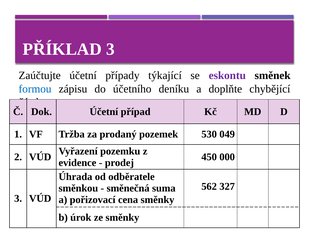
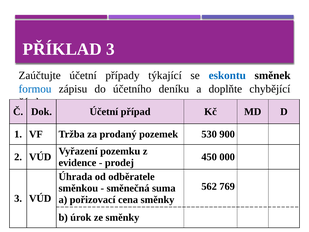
eskontu colour: purple -> blue
049: 049 -> 900
327: 327 -> 769
